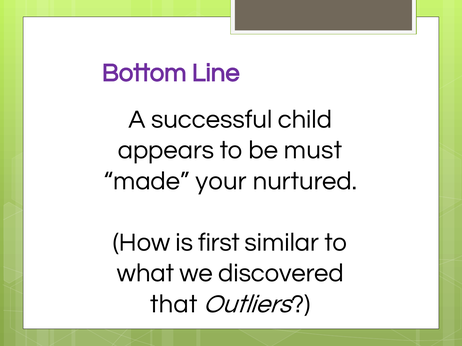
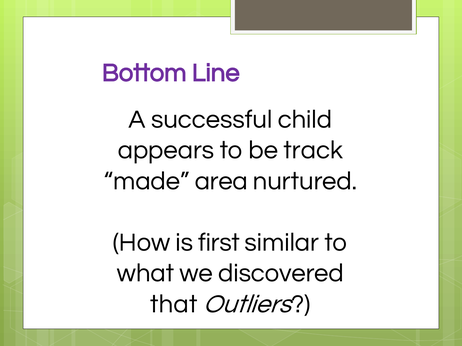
must: must -> track
your: your -> area
